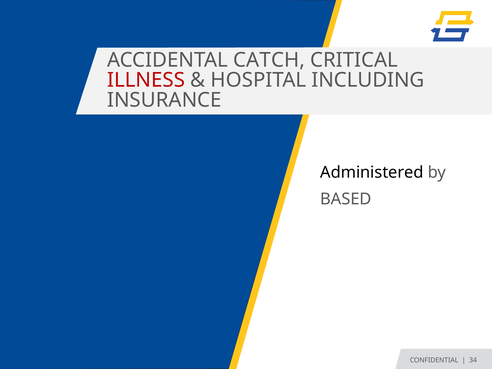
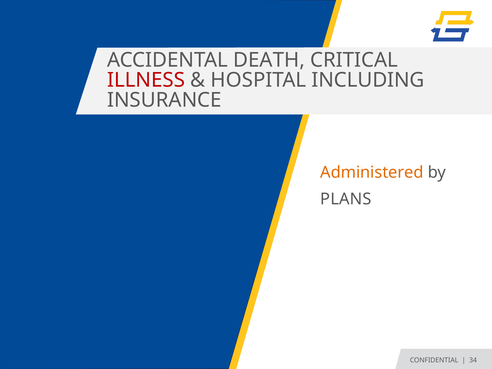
CATCH: CATCH -> DEATH
Administered colour: black -> orange
BASED: BASED -> PLANS
